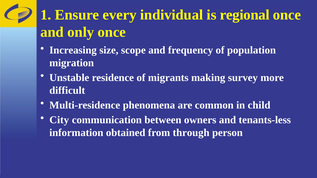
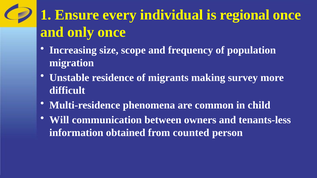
City: City -> Will
through: through -> counted
